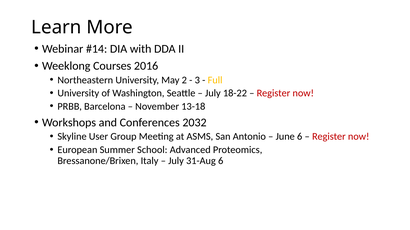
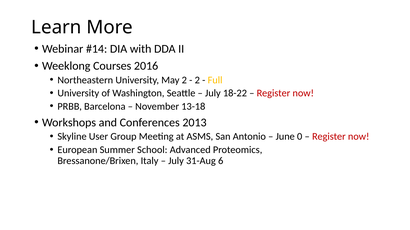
3 at (197, 80): 3 -> 2
2032: 2032 -> 2013
June 6: 6 -> 0
